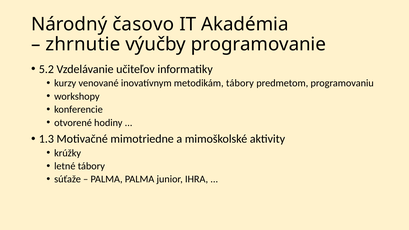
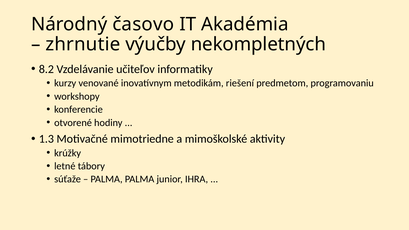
programovanie: programovanie -> nekompletných
5.2: 5.2 -> 8.2
metodikám tábory: tábory -> riešení
